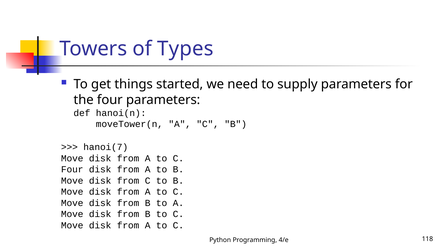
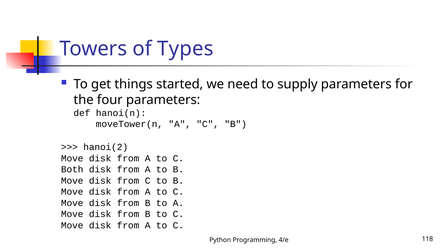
hanoi(7: hanoi(7 -> hanoi(2
Four at (72, 169): Four -> Both
